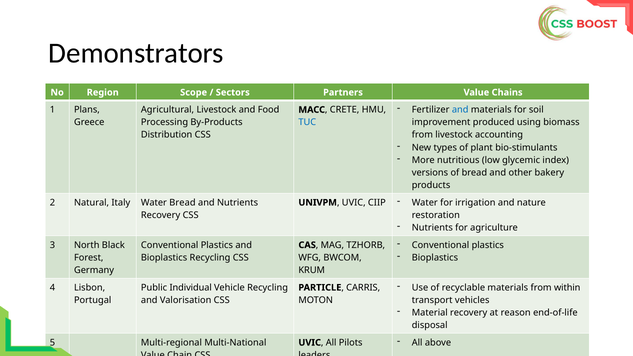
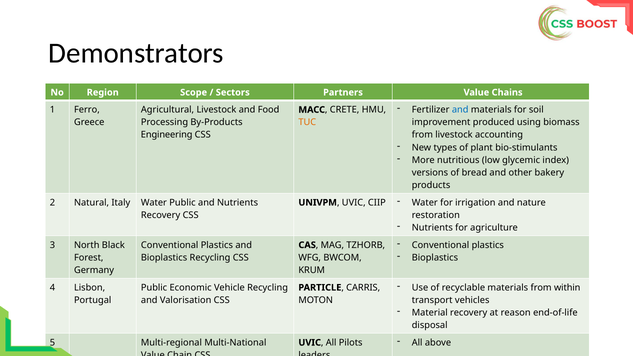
Plans: Plans -> Ferro
TUC colour: blue -> orange
Distribution: Distribution -> Engineering
Water Bread: Bread -> Public
Individual: Individual -> Economic
